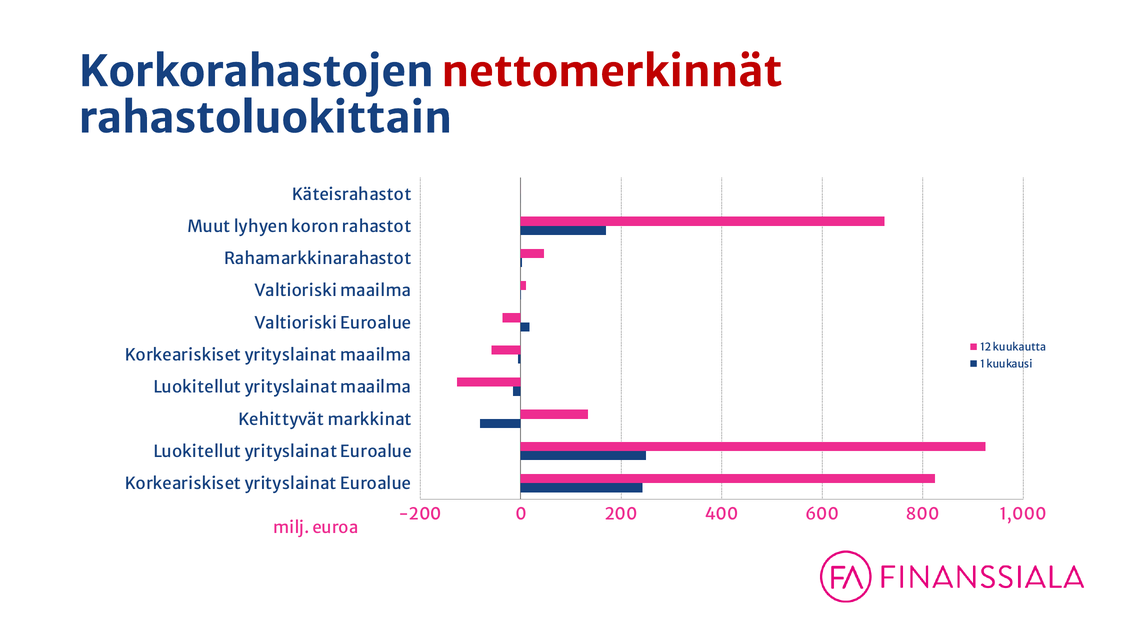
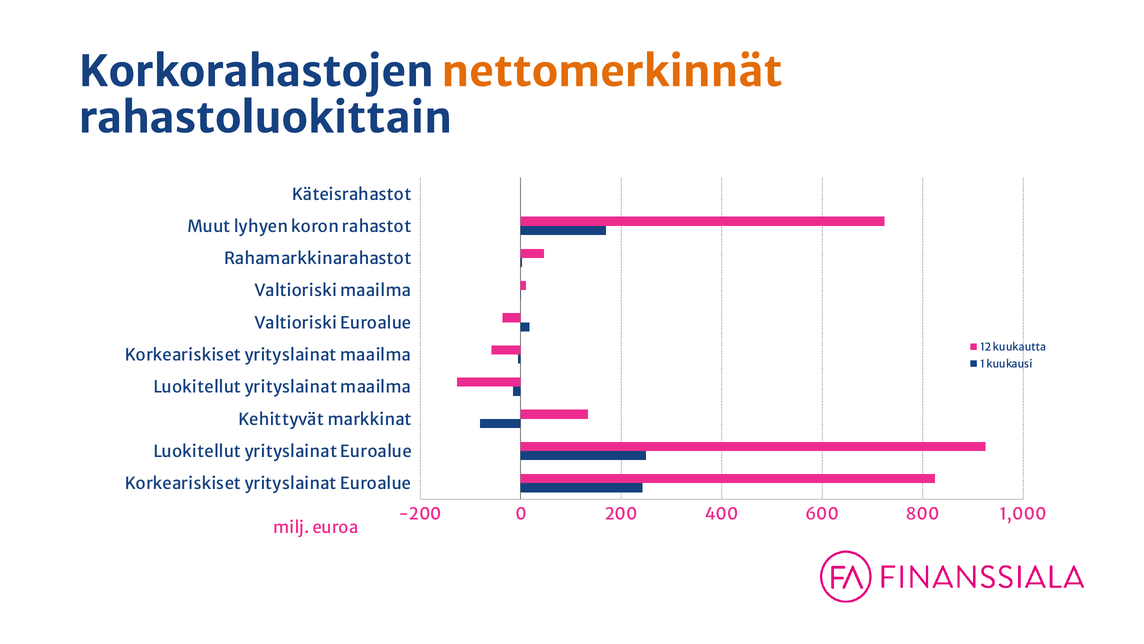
nettomerkinnät colour: red -> orange
